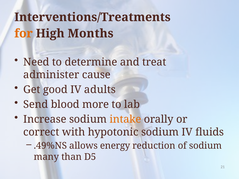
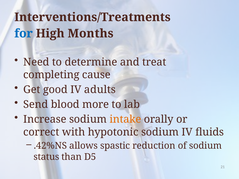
for colour: orange -> blue
administer: administer -> completing
.49%NS: .49%NS -> .42%NS
energy: energy -> spastic
many: many -> status
